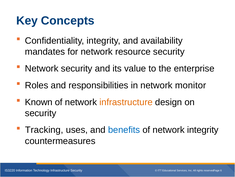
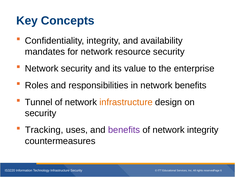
network monitor: monitor -> benefits
Known: Known -> Tunnel
benefits at (124, 129) colour: blue -> purple
